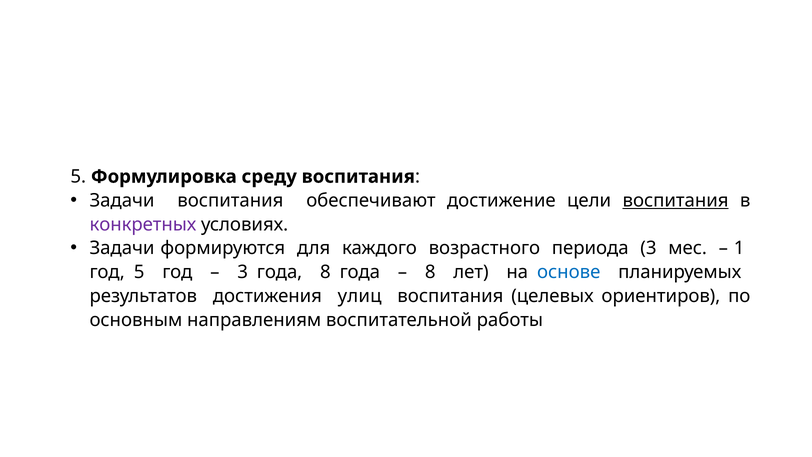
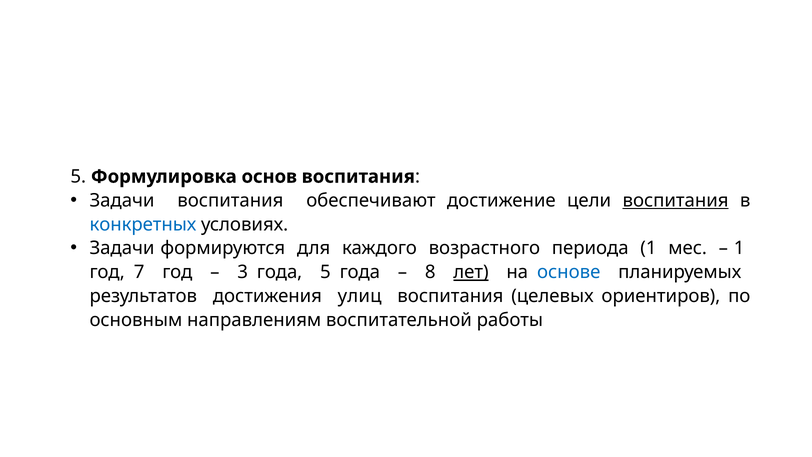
среду: среду -> основ
конкретных colour: purple -> blue
периода 3: 3 -> 1
год 5: 5 -> 7
года 8: 8 -> 5
лет underline: none -> present
